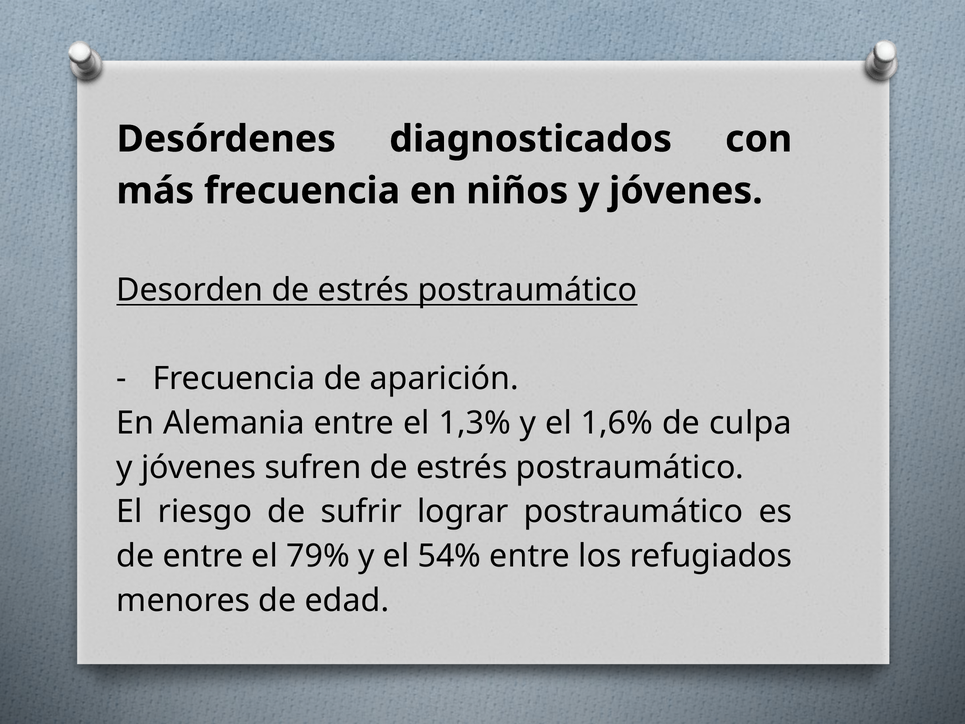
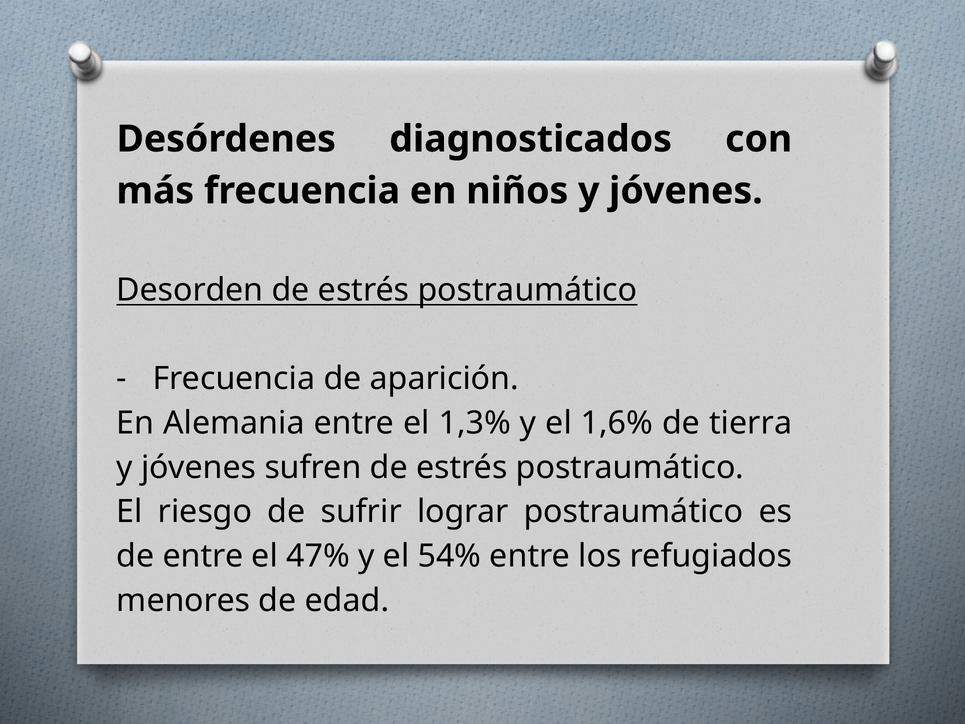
culpa: culpa -> tierra
79%: 79% -> 47%
